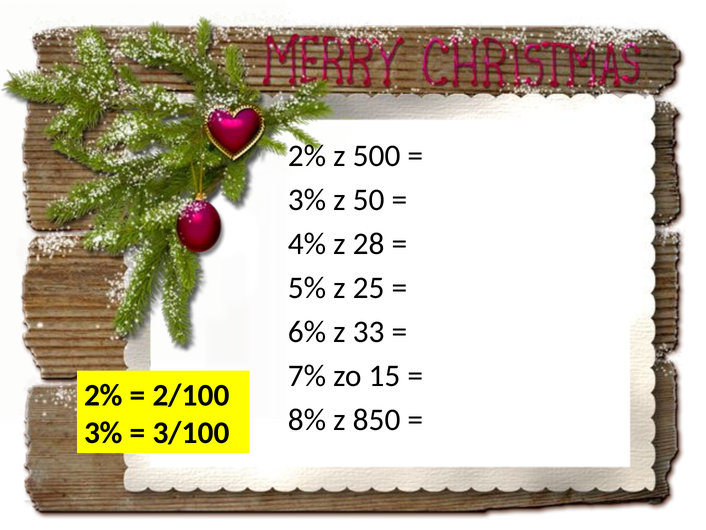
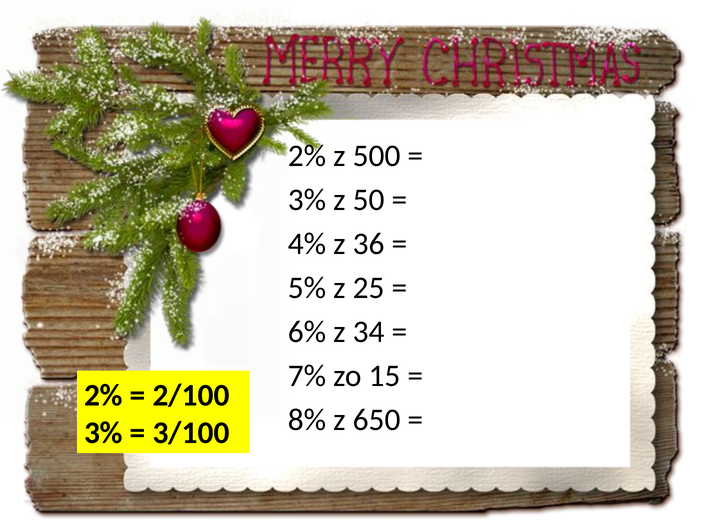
28: 28 -> 36
33: 33 -> 34
850: 850 -> 650
